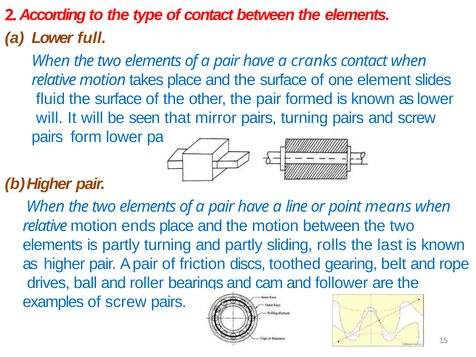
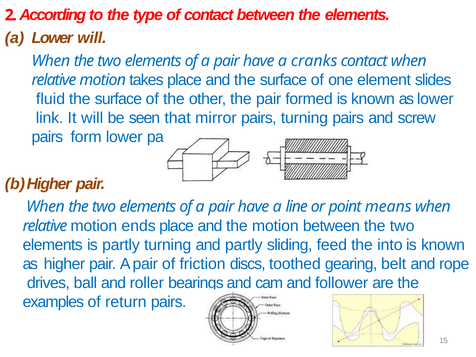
Lower full: full -> will
will at (49, 118): will -> link
rolls: rolls -> feed
last: last -> into
of screw: screw -> return
